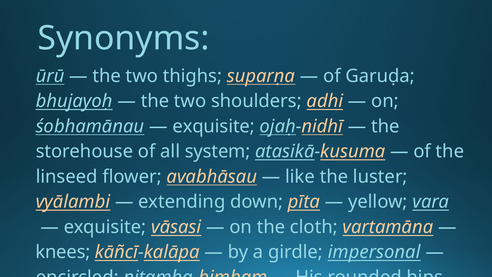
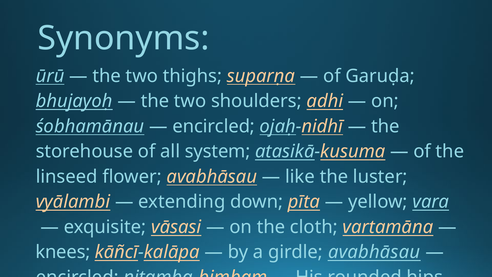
exquisite at (214, 126): exquisite -> encircled
girdle impersonal: impersonal -> avabhāsau
